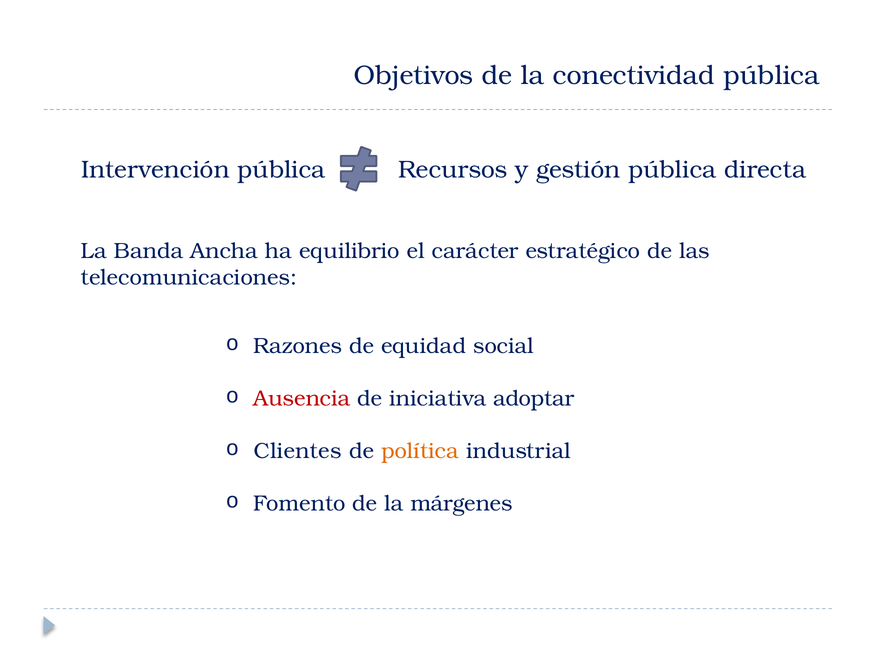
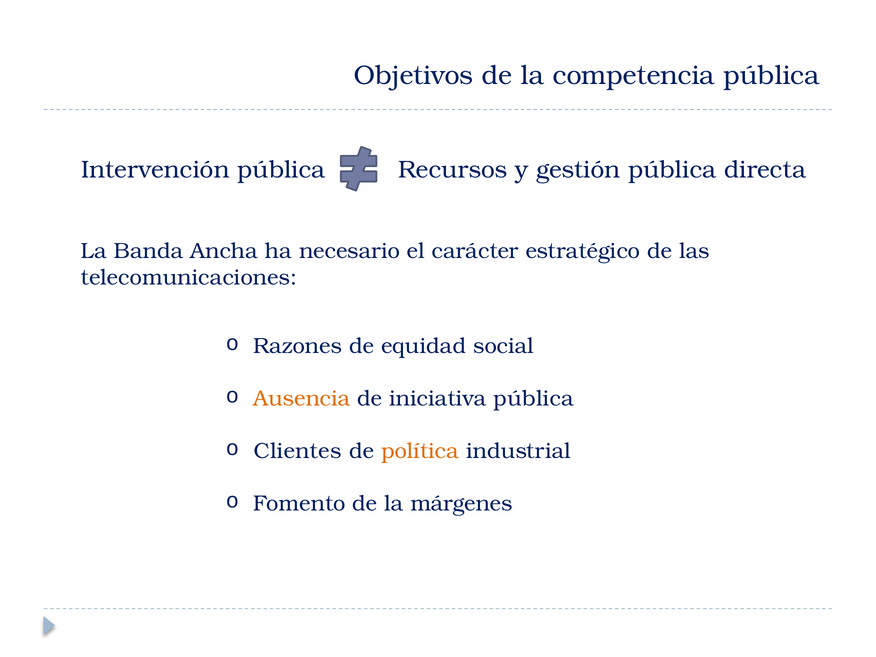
conectividad: conectividad -> competencia
equilibrio: equilibrio -> necesario
Ausencia colour: red -> orange
iniciativa adoptar: adoptar -> pública
